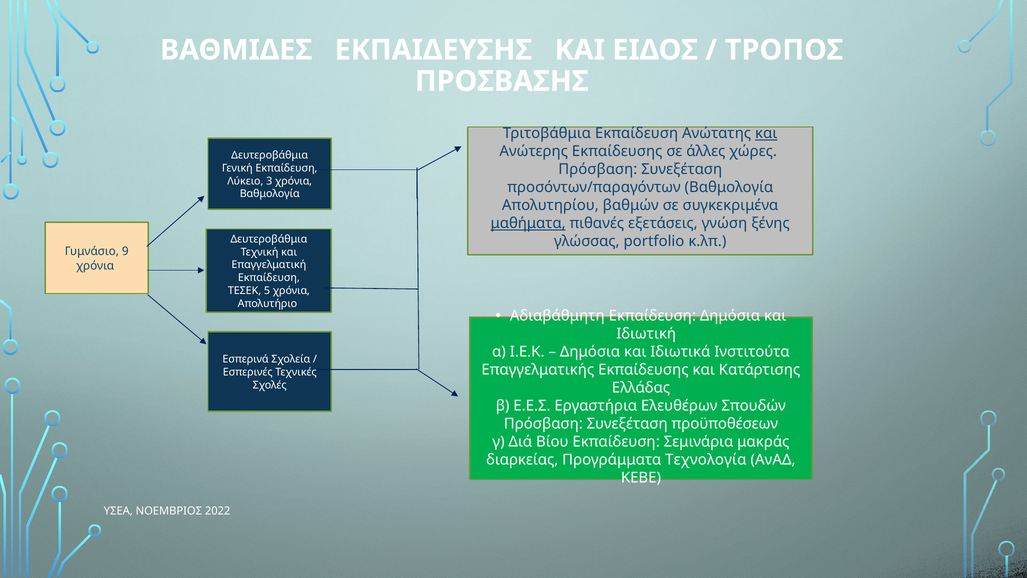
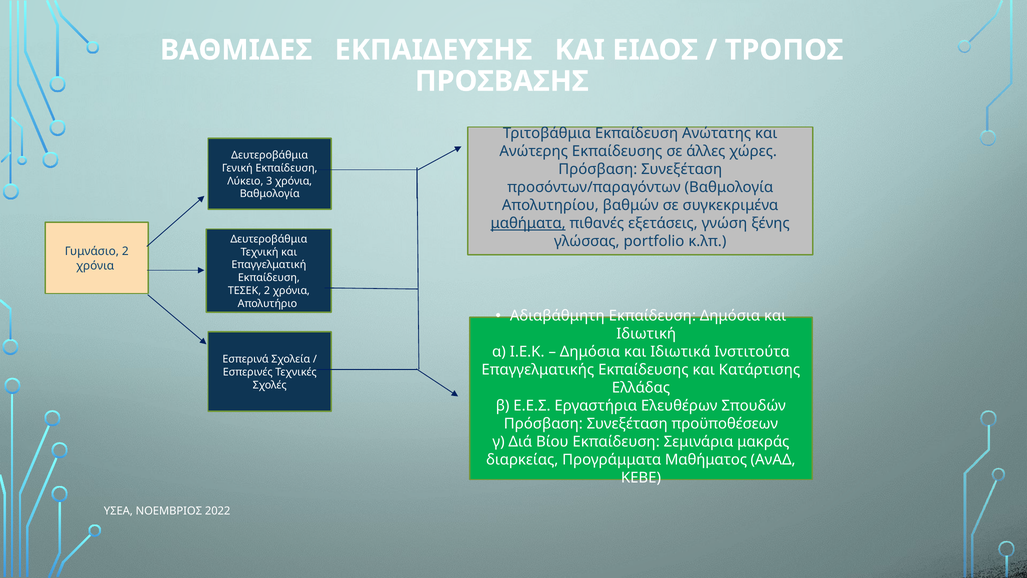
και at (766, 133) underline: present -> none
Γυμνάσιο 9: 9 -> 2
ΤΕΣΕΚ 5: 5 -> 2
Τεχνολογία: Τεχνολογία -> Μαθήματος
